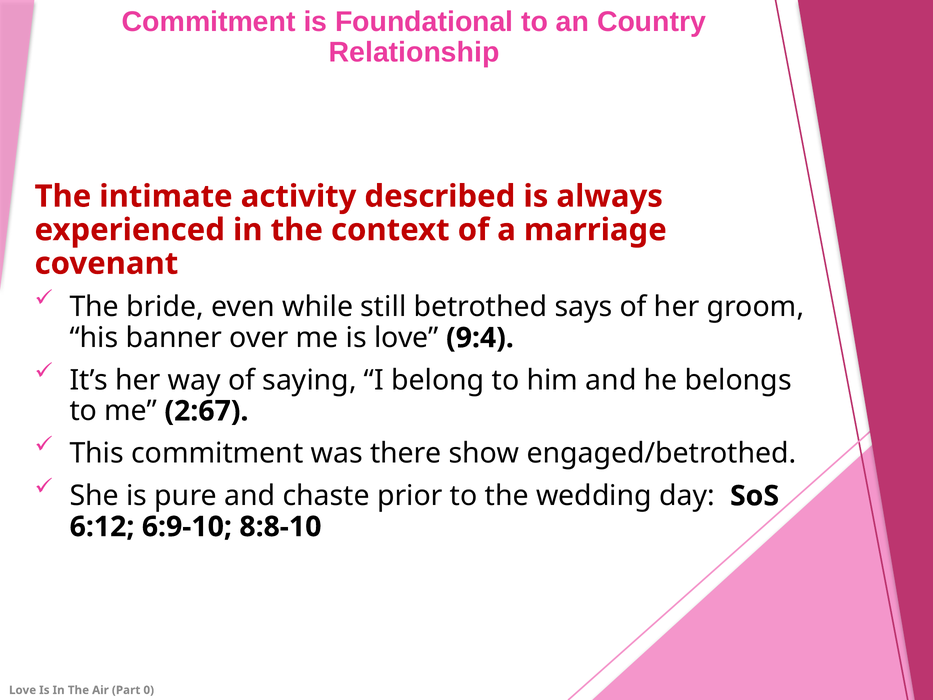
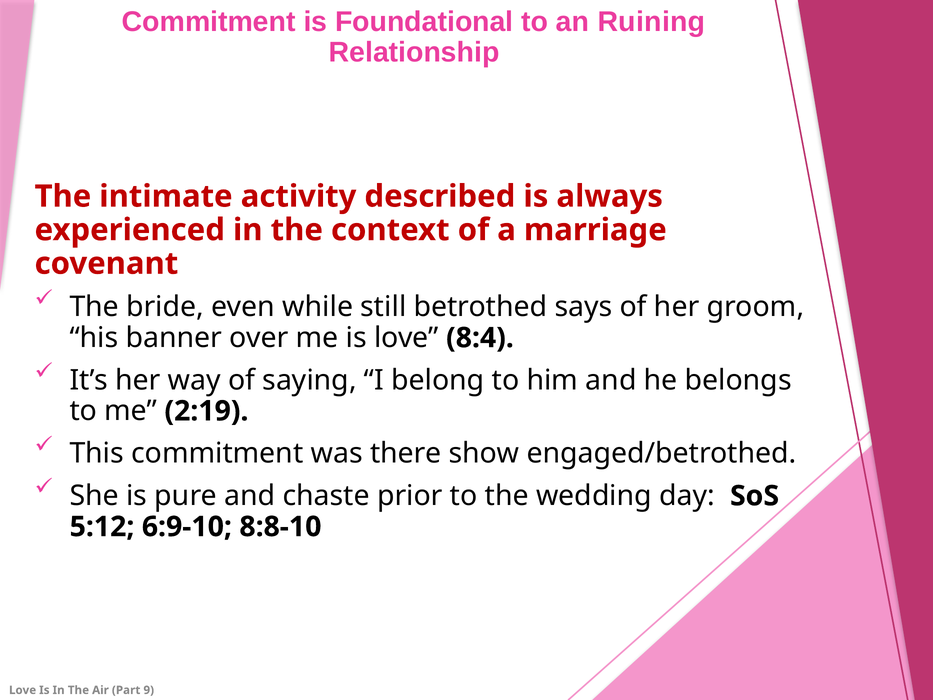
Country: Country -> Ruining
9:4: 9:4 -> 8:4
2:67: 2:67 -> 2:19
6:12: 6:12 -> 5:12
0: 0 -> 9
